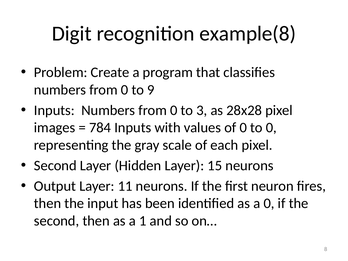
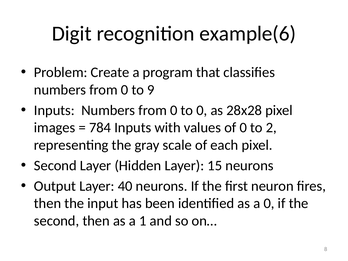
example(8: example(8 -> example(6
to 3: 3 -> 0
to 0: 0 -> 2
11: 11 -> 40
